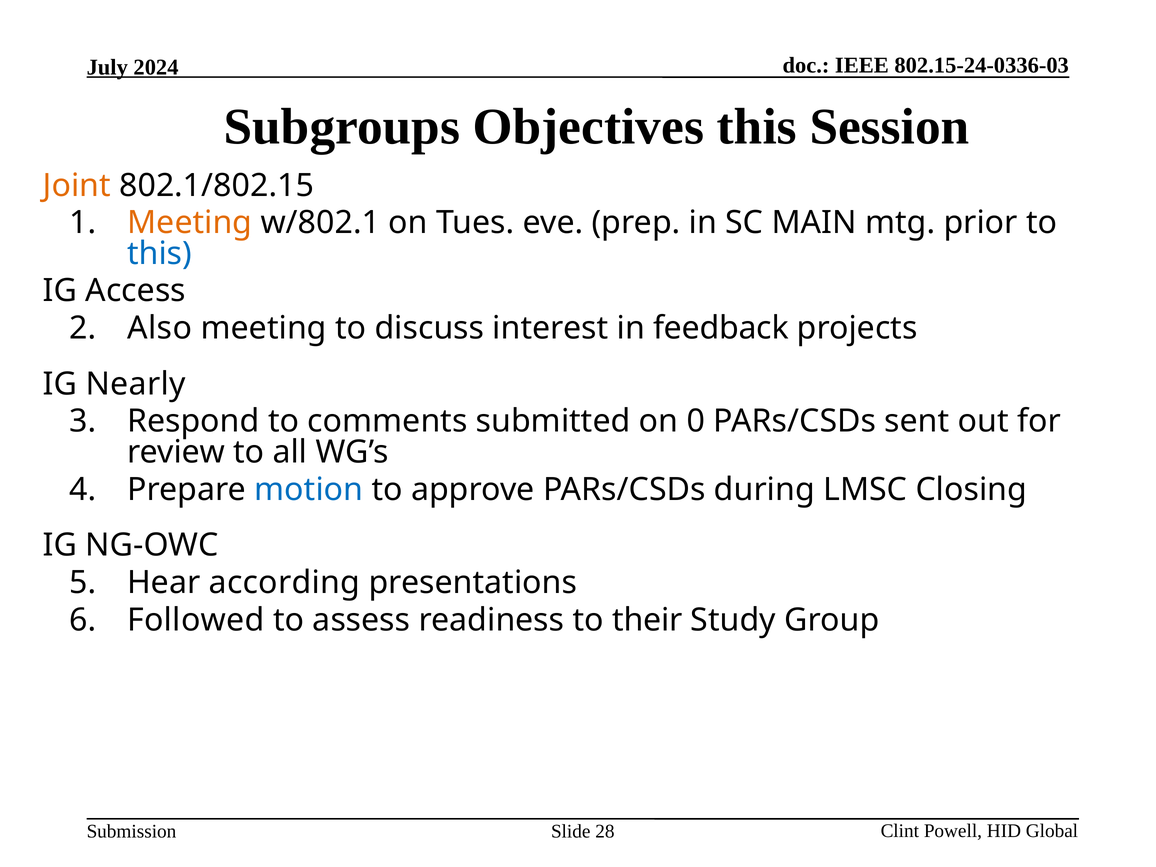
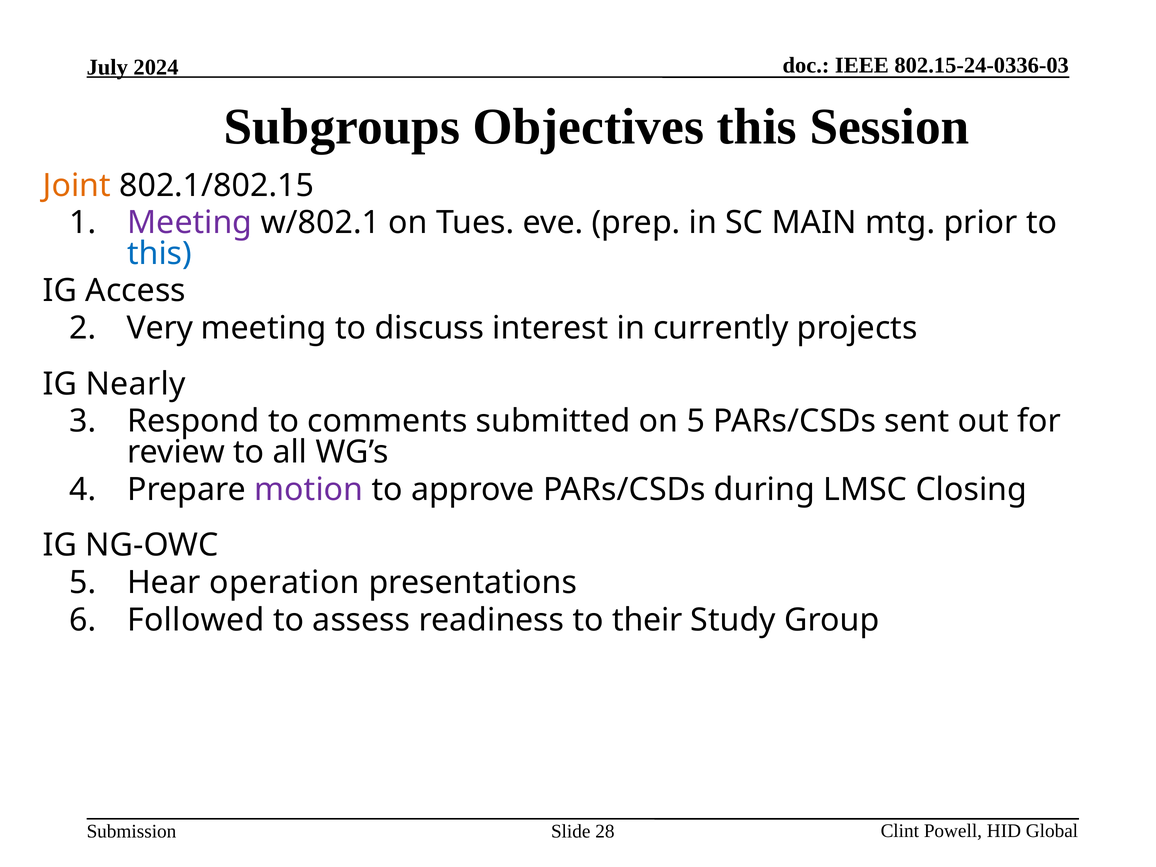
Meeting at (190, 223) colour: orange -> purple
Also: Also -> Very
feedback: feedback -> currently
on 0: 0 -> 5
motion colour: blue -> purple
according: according -> operation
